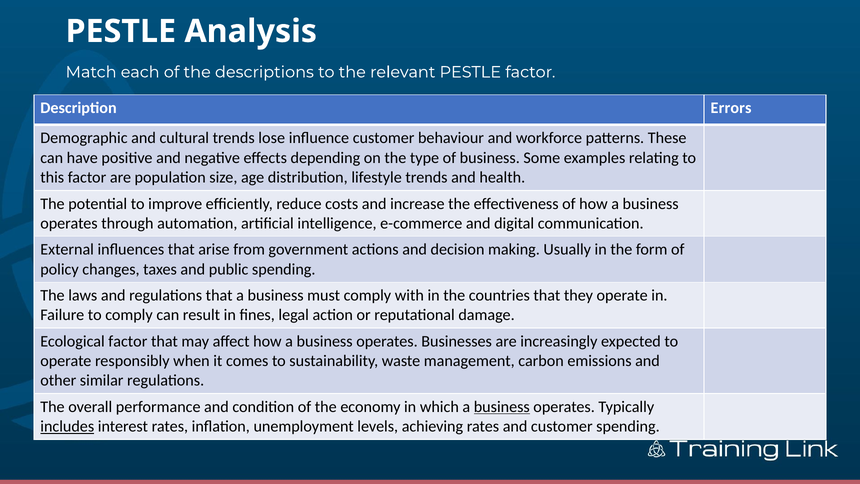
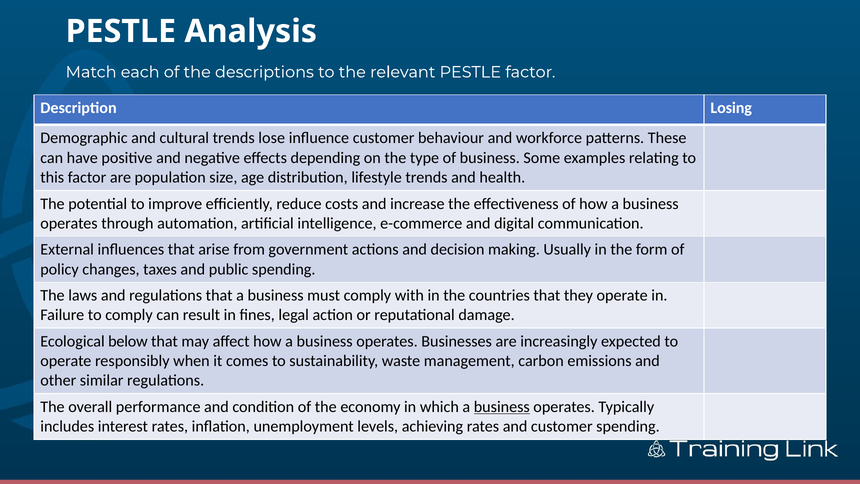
Errors: Errors -> Losing
Ecological factor: factor -> below
includes underline: present -> none
